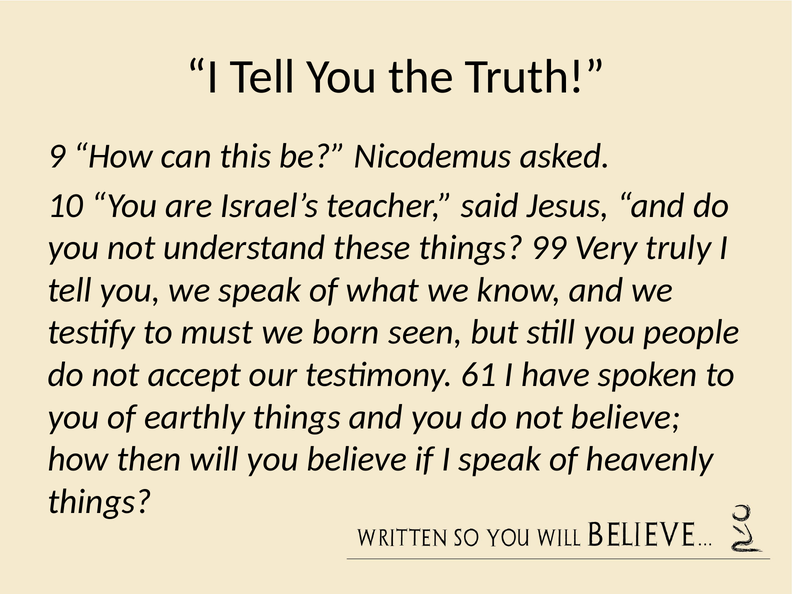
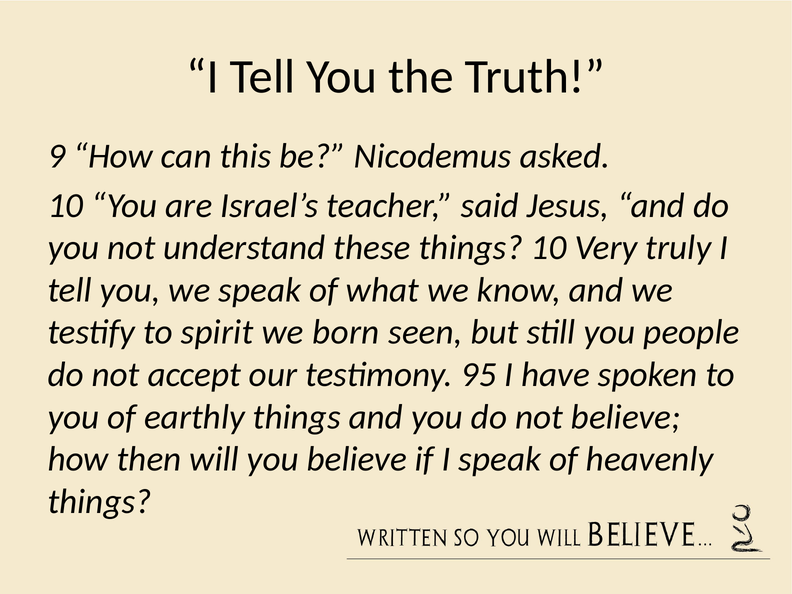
things 99: 99 -> 10
must: must -> spirit
61: 61 -> 95
